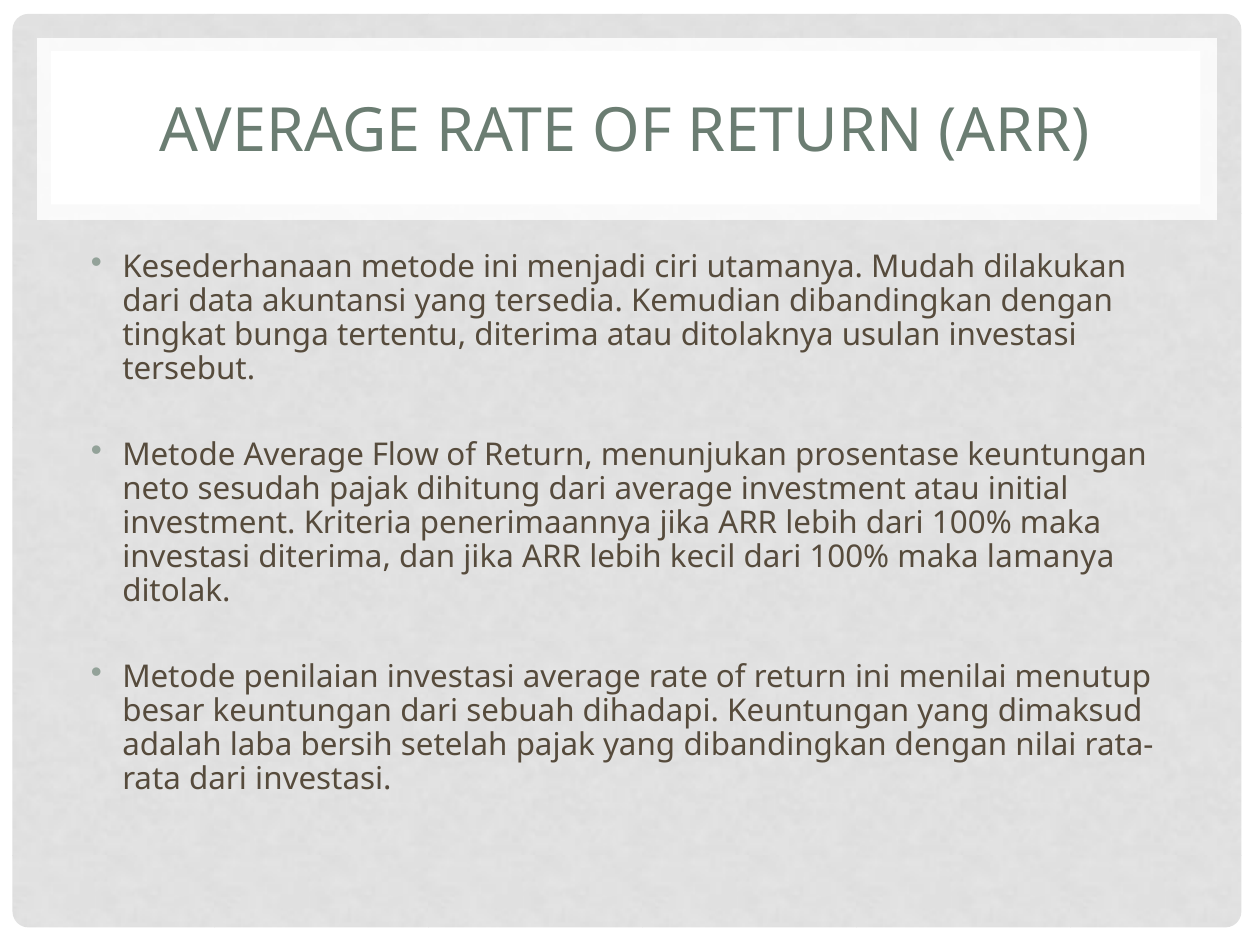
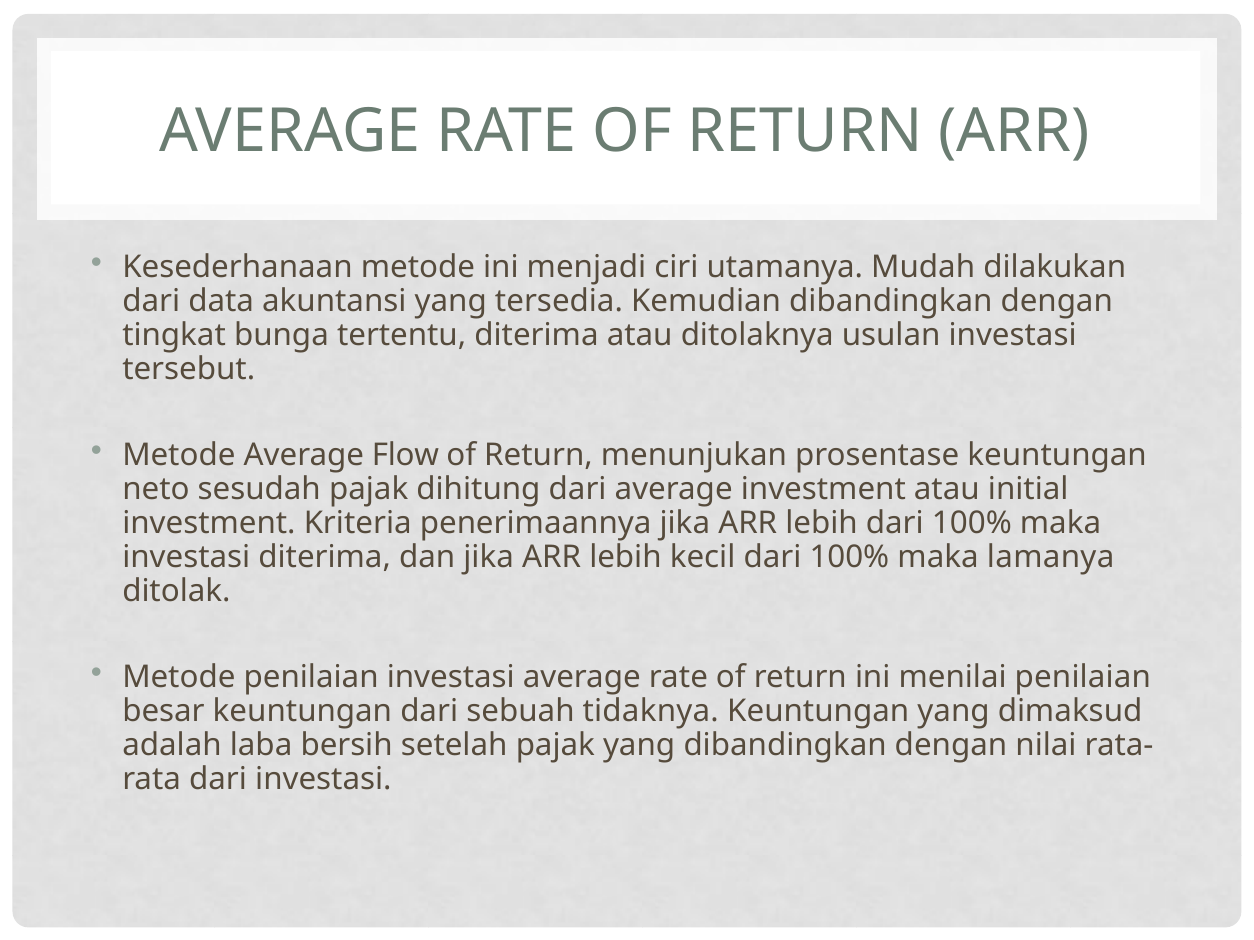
menilai menutup: menutup -> penilaian
dihadapi: dihadapi -> tidaknya
